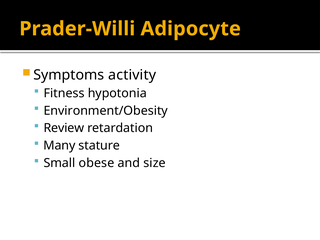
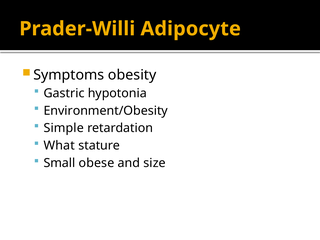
activity: activity -> obesity
Fitness: Fitness -> Gastric
Review: Review -> Simple
Many: Many -> What
